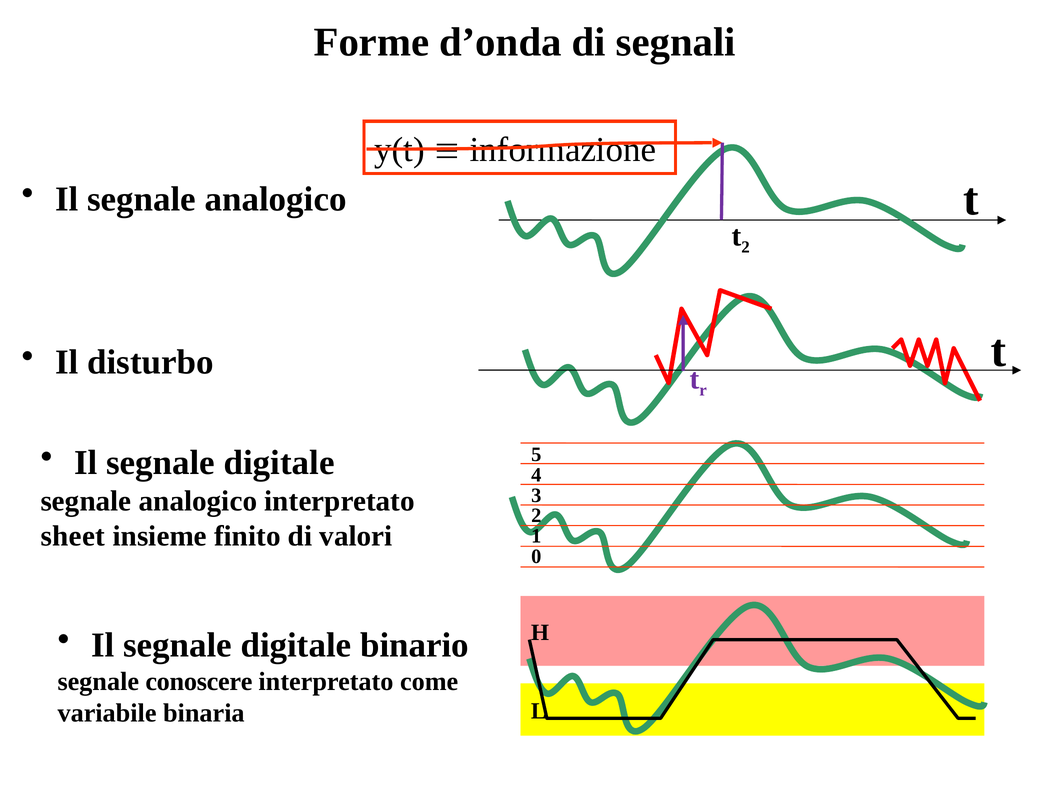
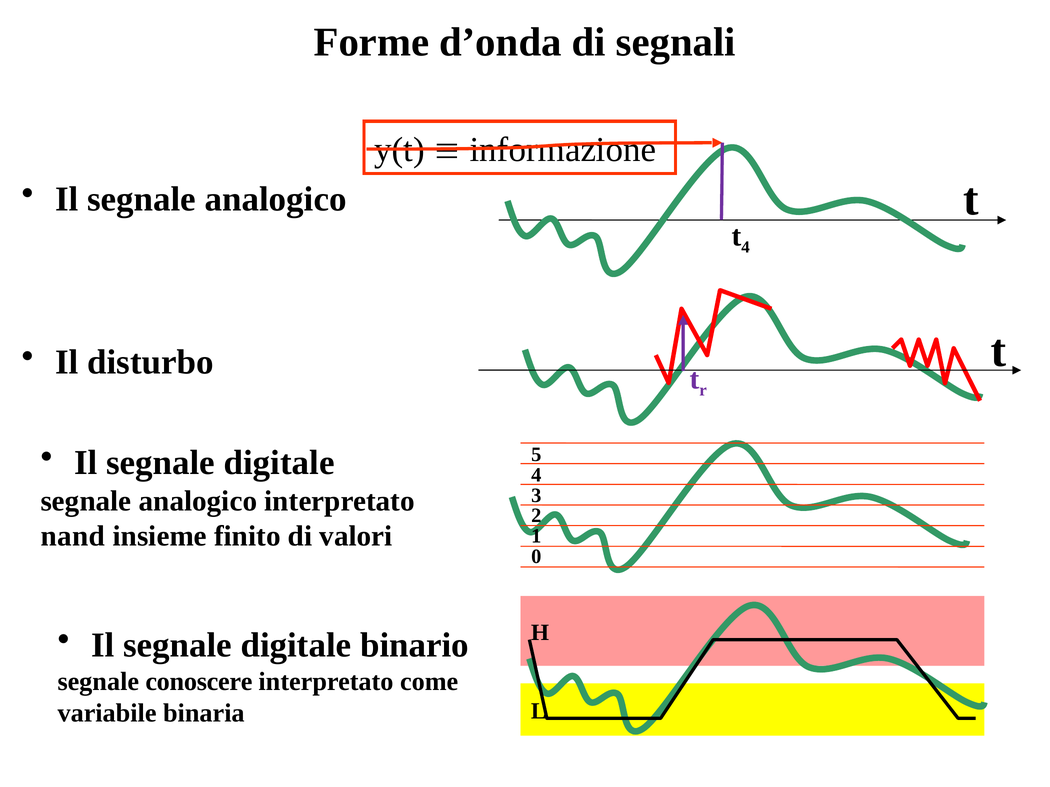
t 2: 2 -> 4
sheet: sheet -> nand
